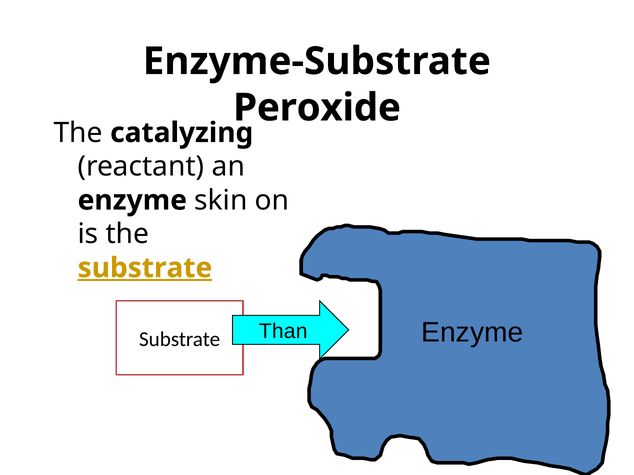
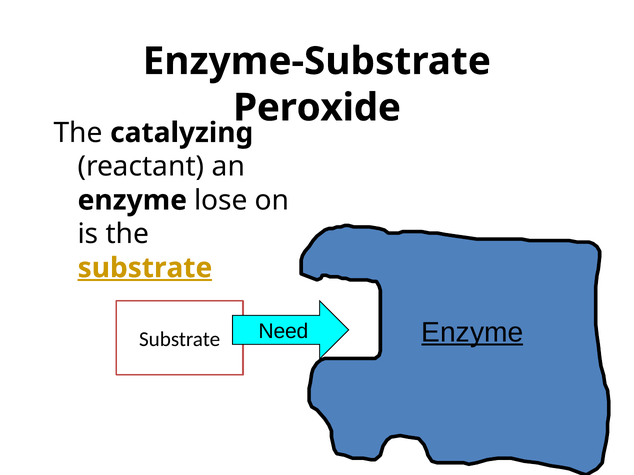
skin: skin -> lose
Enzyme at (472, 333) underline: none -> present
Than: Than -> Need
